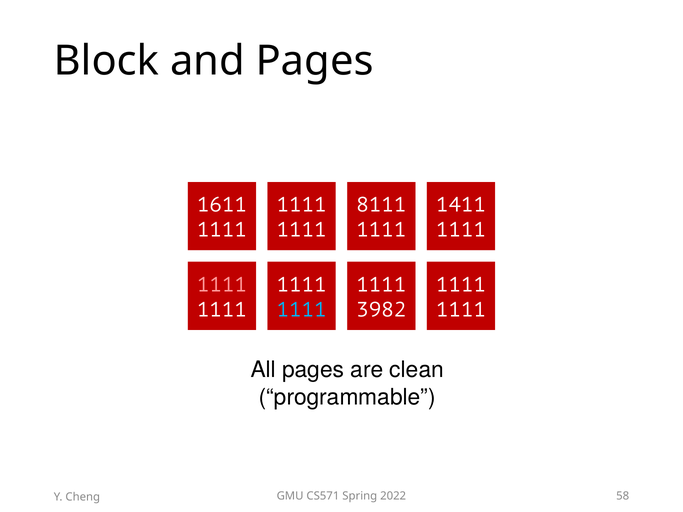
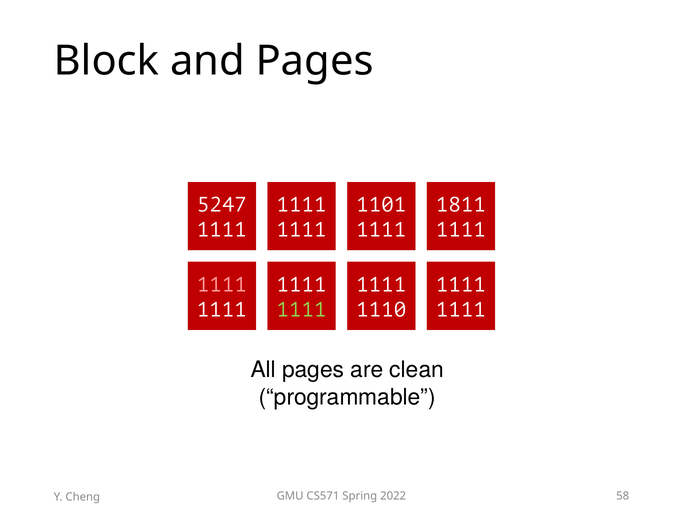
1611: 1611 -> 5247
8111: 8111 -> 1101
1411: 1411 -> 1811
1111 at (302, 310) colour: light blue -> light green
3982: 3982 -> 1110
